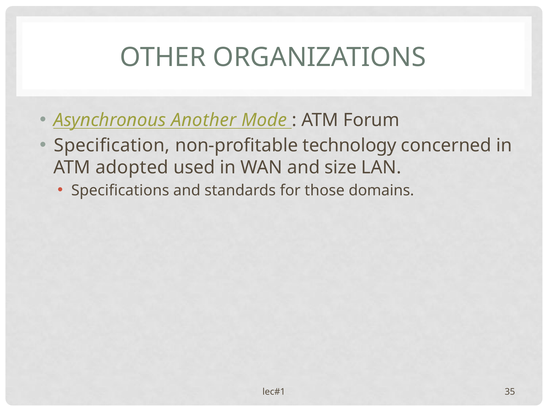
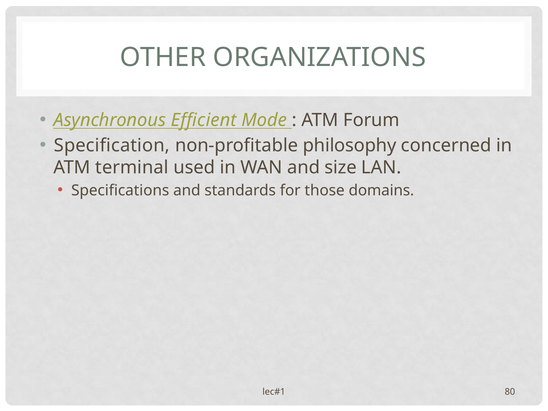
Another: Another -> Efficient
technology: technology -> philosophy
adopted: adopted -> terminal
35: 35 -> 80
